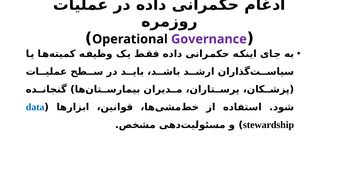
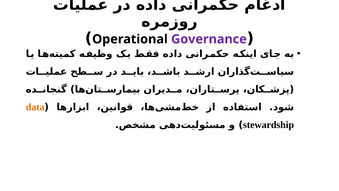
data colour: blue -> orange
